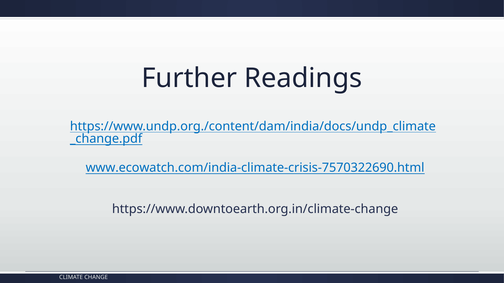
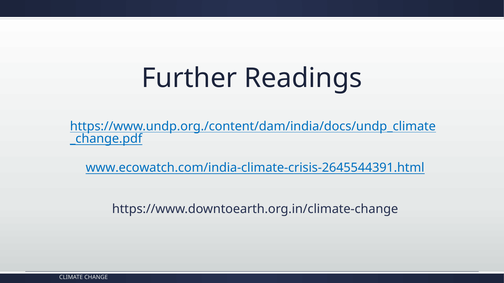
www.ecowatch.com/india-climate-crisis-7570322690.html: www.ecowatch.com/india-climate-crisis-7570322690.html -> www.ecowatch.com/india-climate-crisis-2645544391.html
